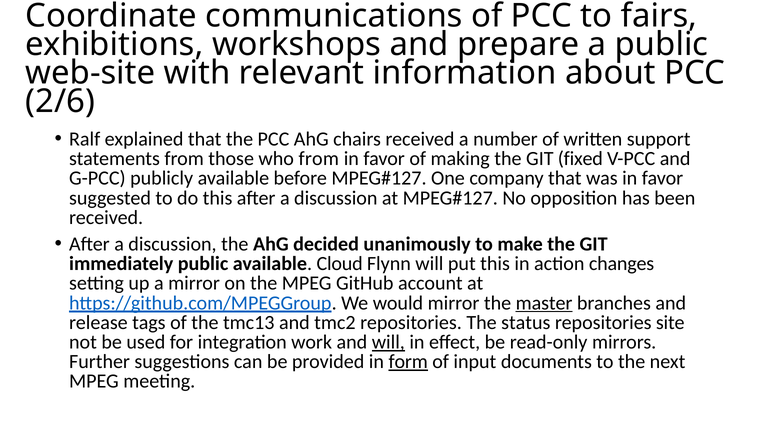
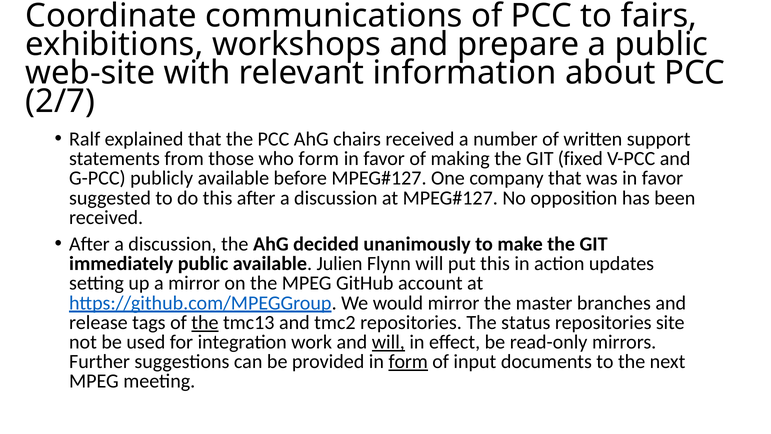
2/6: 2/6 -> 2/7
who from: from -> form
Cloud: Cloud -> Julien
changes: changes -> updates
master underline: present -> none
the at (205, 322) underline: none -> present
